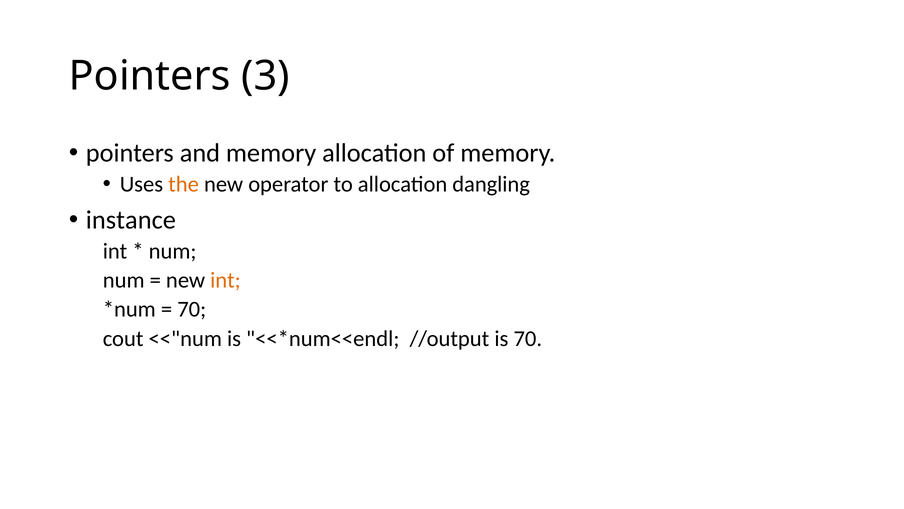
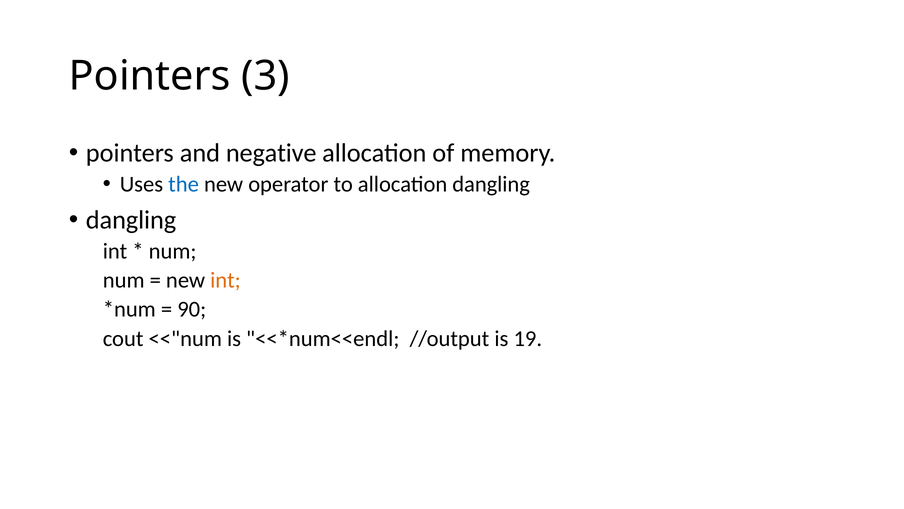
and memory: memory -> negative
the colour: orange -> blue
instance at (131, 220): instance -> dangling
70 at (192, 309): 70 -> 90
is 70: 70 -> 19
